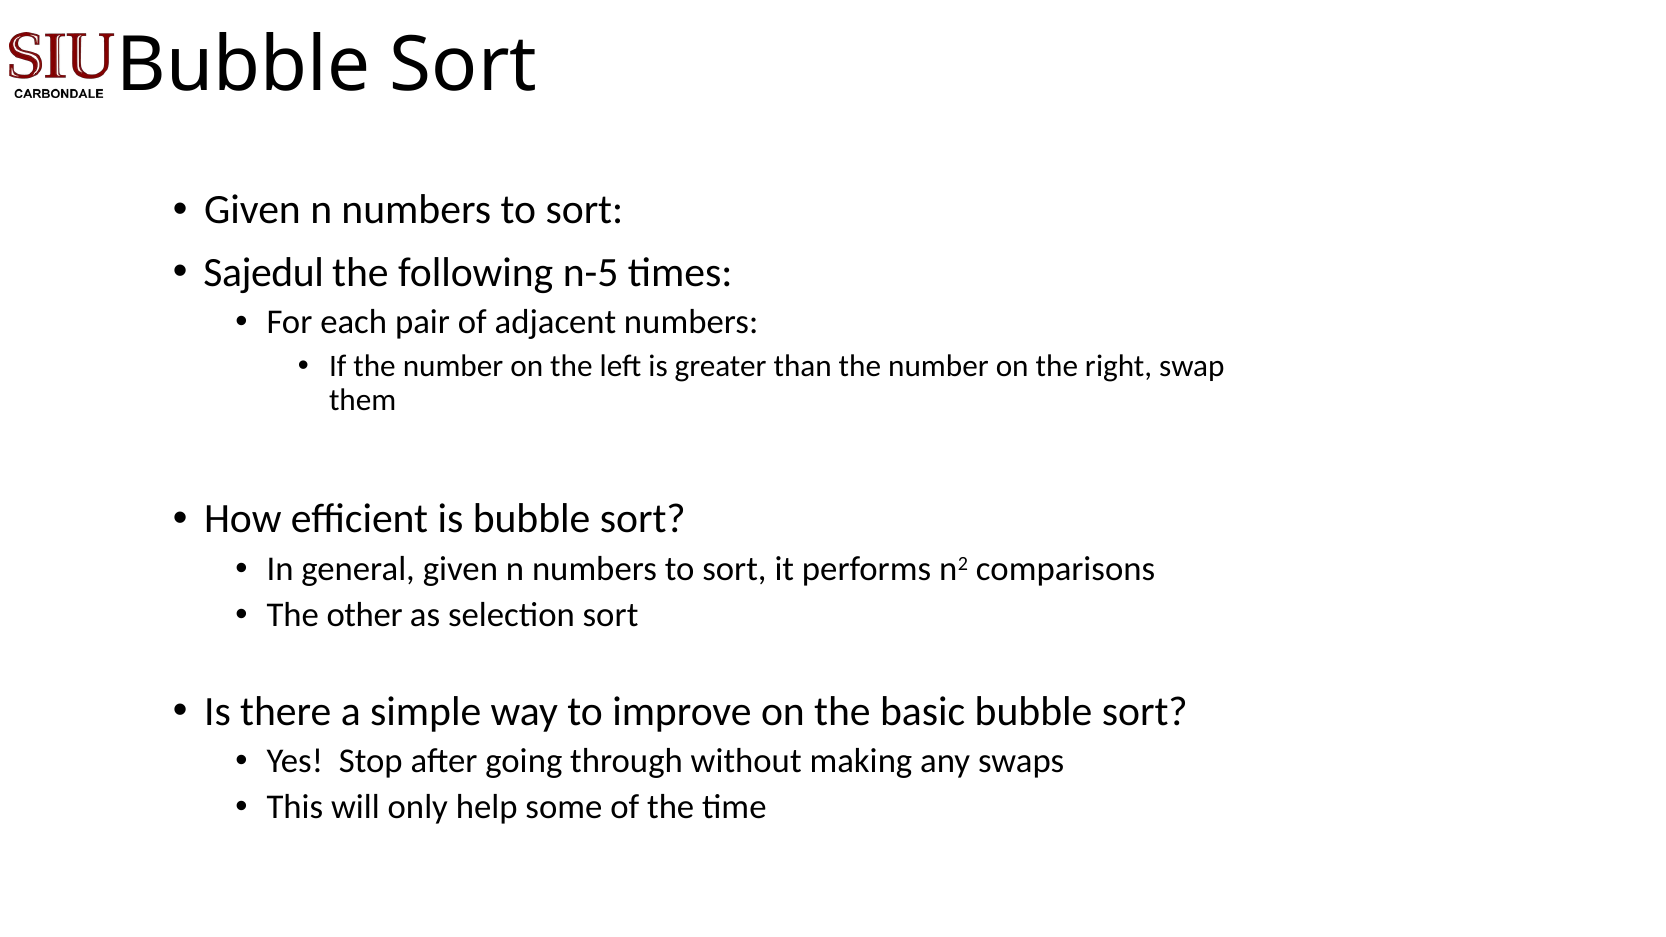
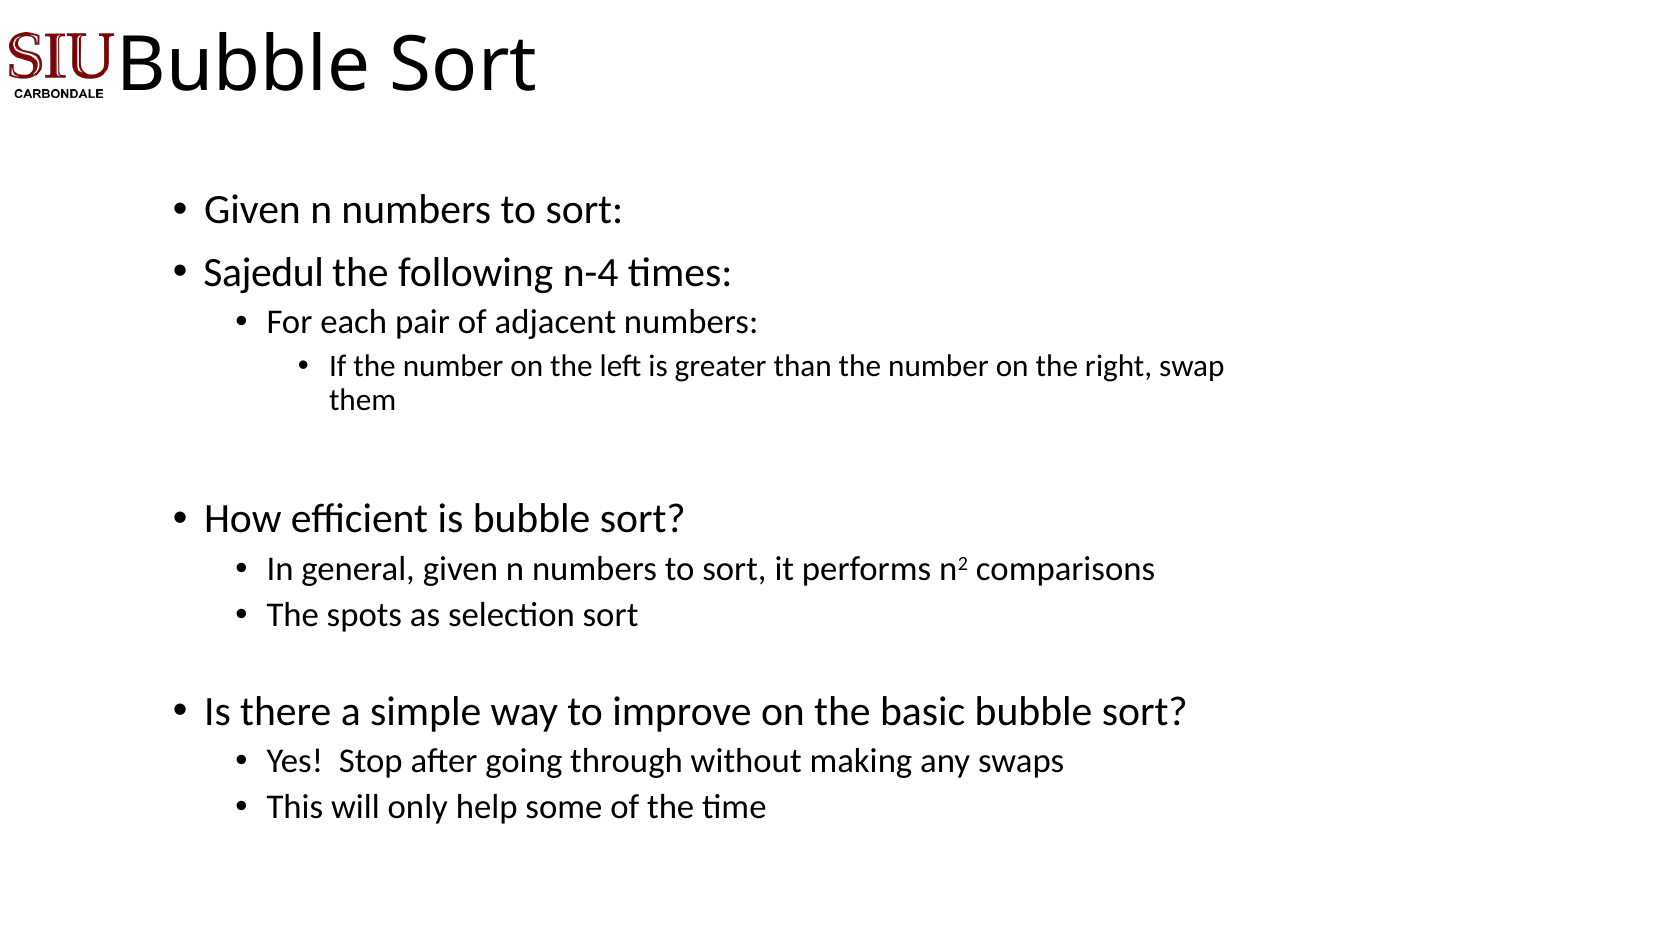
n-5: n-5 -> n-4
other: other -> spots
